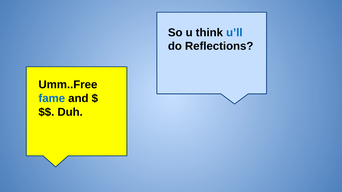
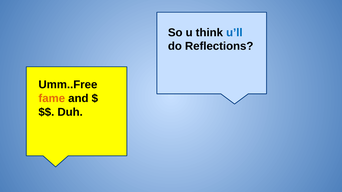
fame colour: blue -> orange
